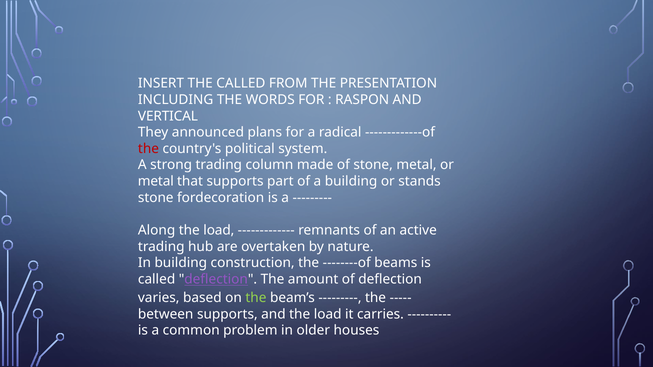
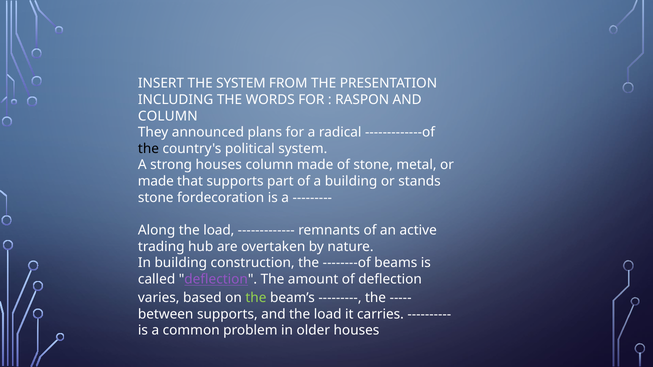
THE CALLED: CALLED -> SYSTEM
VERTICAL at (168, 116): VERTICAL -> COLUMN
the at (148, 149) colour: red -> black
strong trading: trading -> houses
metal at (156, 181): metal -> made
